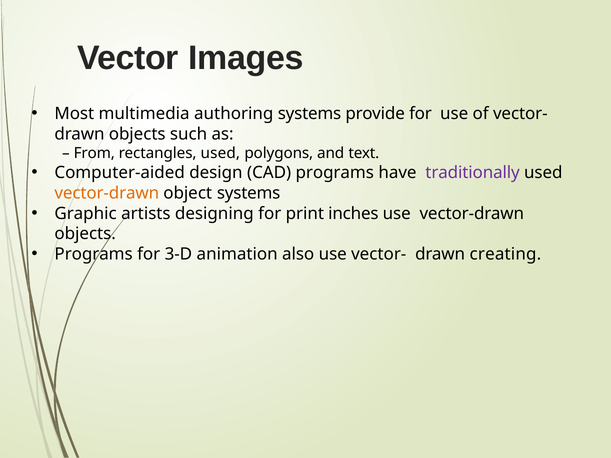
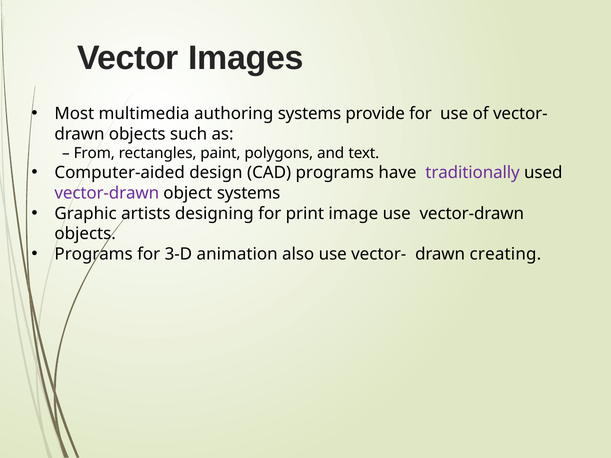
rectangles used: used -> paint
vector-drawn at (107, 193) colour: orange -> purple
inches: inches -> image
